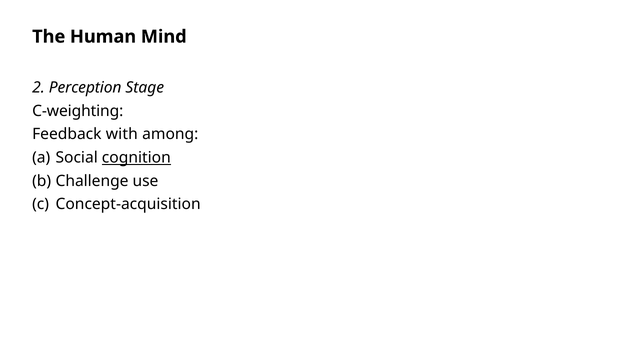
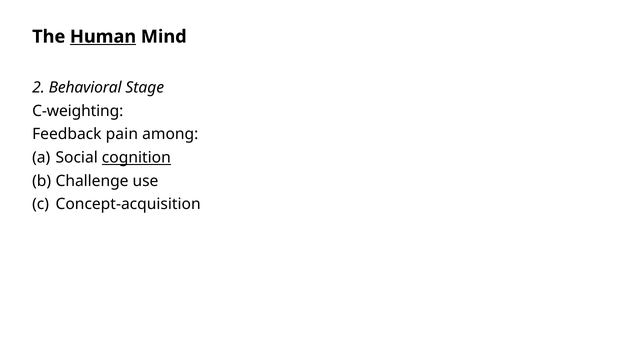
Human underline: none -> present
Perception: Perception -> Behavioral
with: with -> pain
